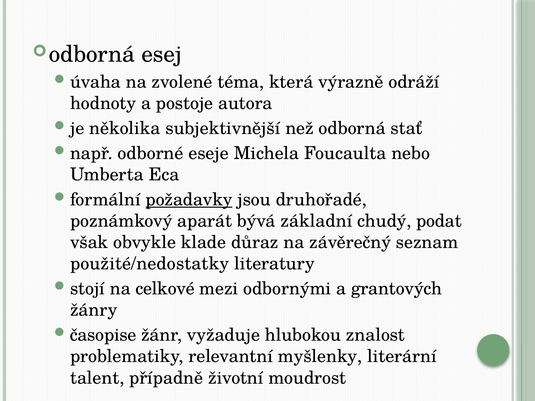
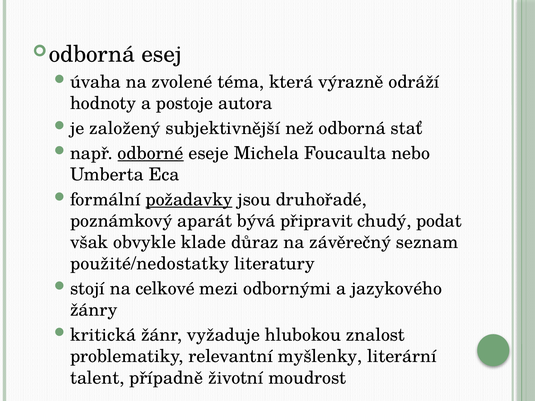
několika: několika -> založený
odborné underline: none -> present
základní: základní -> připravit
grantových: grantových -> jazykového
časopise: časopise -> kritická
